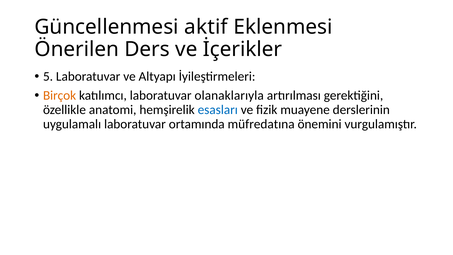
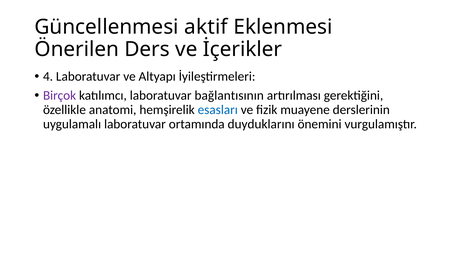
5: 5 -> 4
Birçok colour: orange -> purple
olanaklarıyla: olanaklarıyla -> bağlantısının
müfredatına: müfredatına -> duyduklarını
